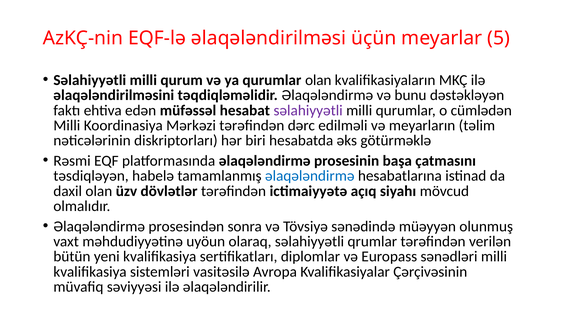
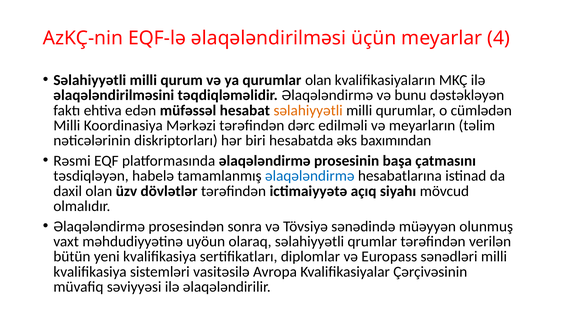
5: 5 -> 4
səlahiyyətli at (308, 110) colour: purple -> orange
götürməklə: götürməklə -> baxımından
